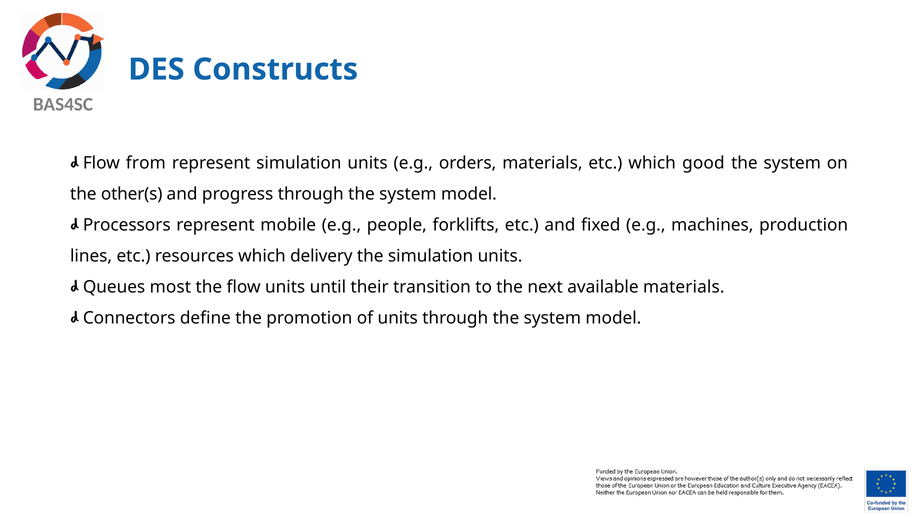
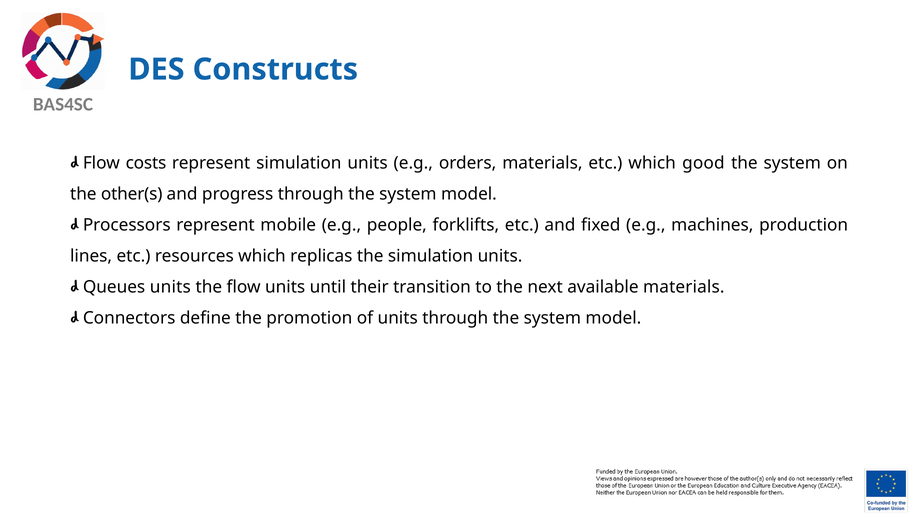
from: from -> costs
delivery: delivery -> replicas
most at (170, 287): most -> units
